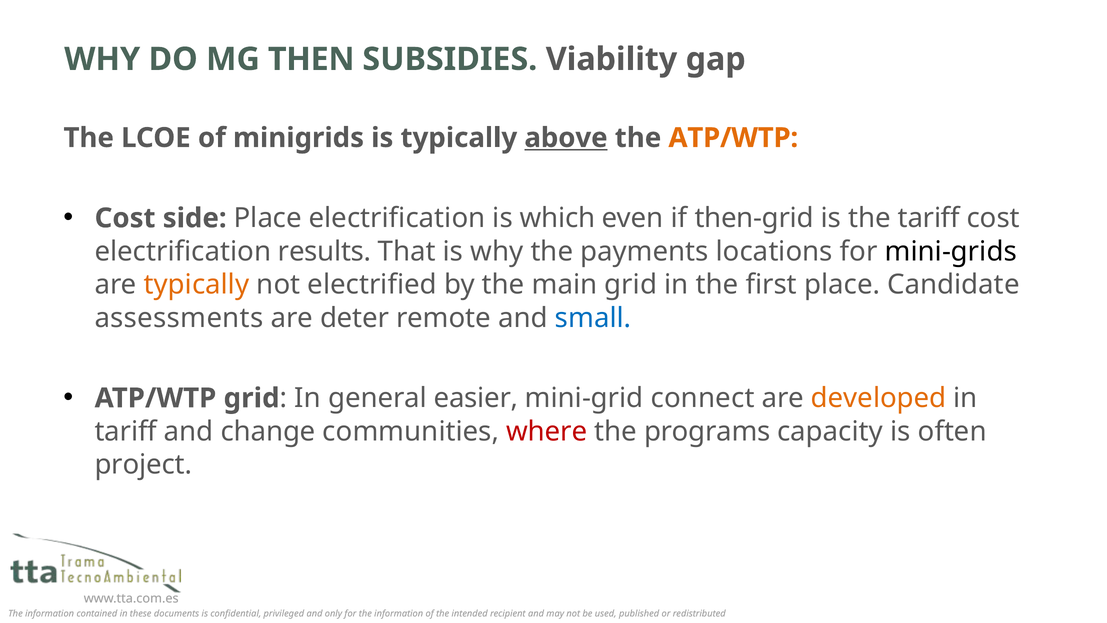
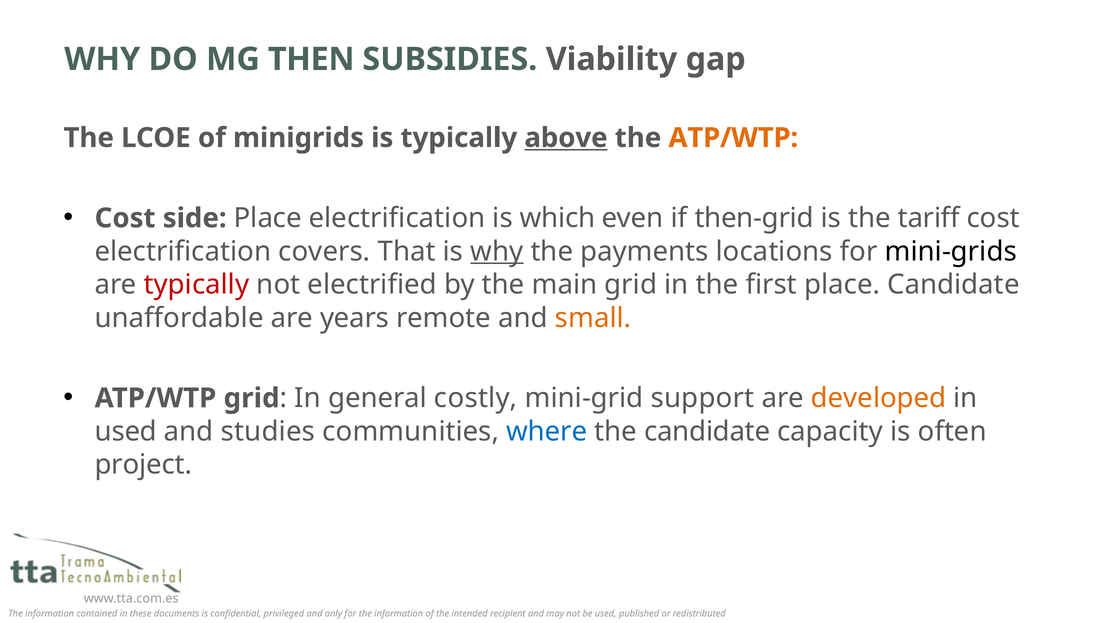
results: results -> covers
why at (497, 251) underline: none -> present
typically at (196, 284) colour: orange -> red
assessments: assessments -> unaffordable
deter: deter -> years
small colour: blue -> orange
easier: easier -> costly
connect: connect -> support
tariff at (126, 431): tariff -> used
change: change -> studies
where colour: red -> blue
the programs: programs -> candidate
